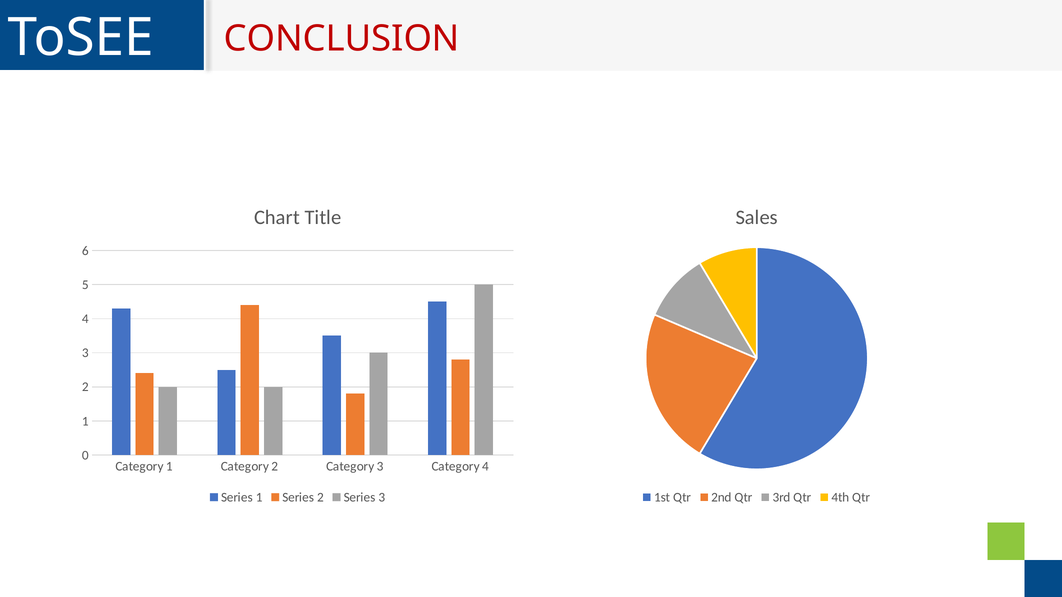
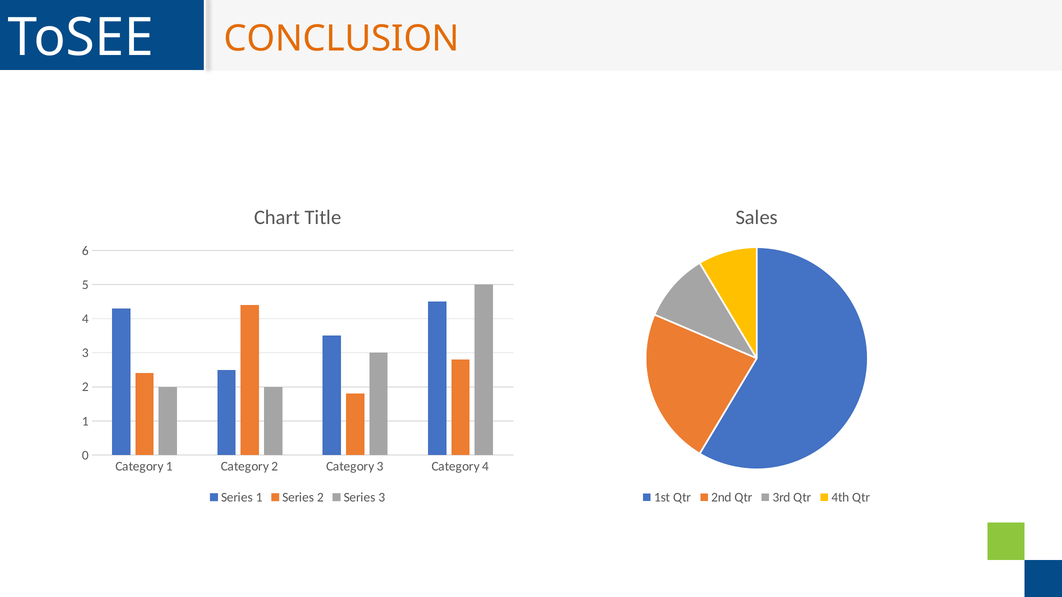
CONCLUSION colour: red -> orange
